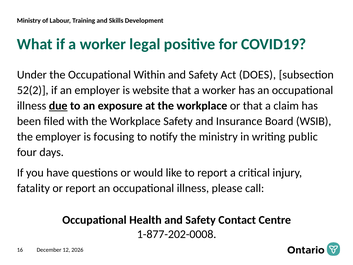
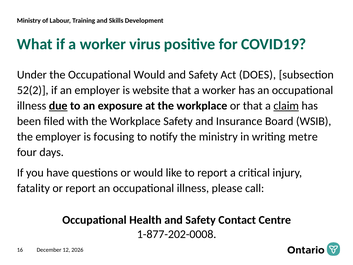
legal: legal -> virus
Occupational Within: Within -> Would
claim underline: none -> present
public: public -> metre
